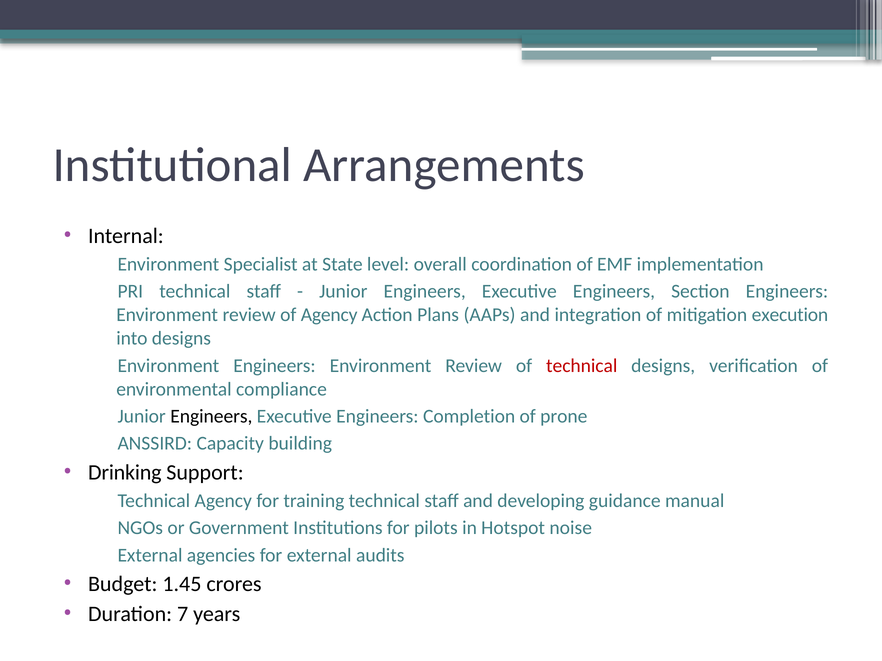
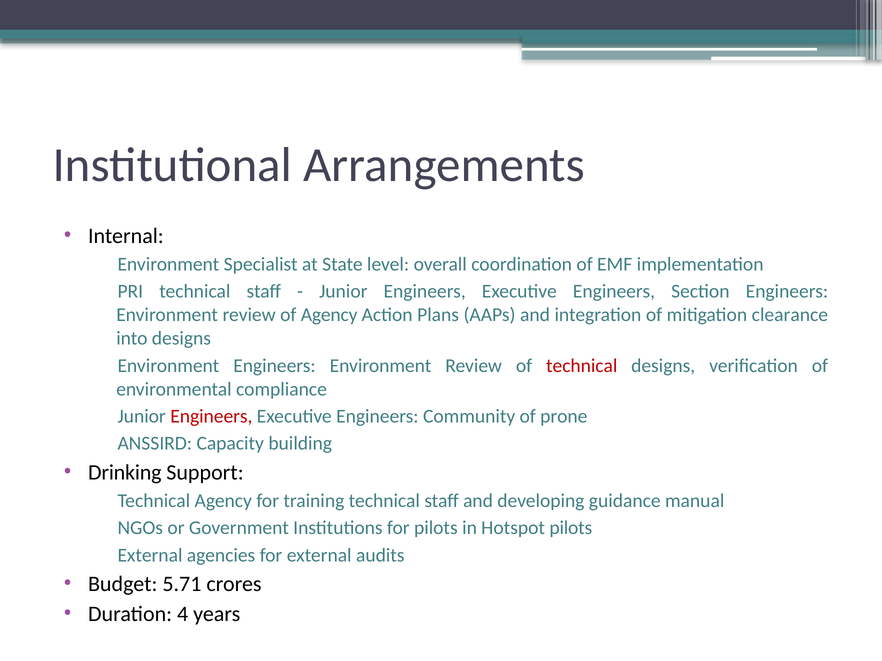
execution: execution -> clearance
Engineers at (211, 417) colour: black -> red
Completion: Completion -> Community
Hotspot noise: noise -> pilots
1.45: 1.45 -> 5.71
7: 7 -> 4
